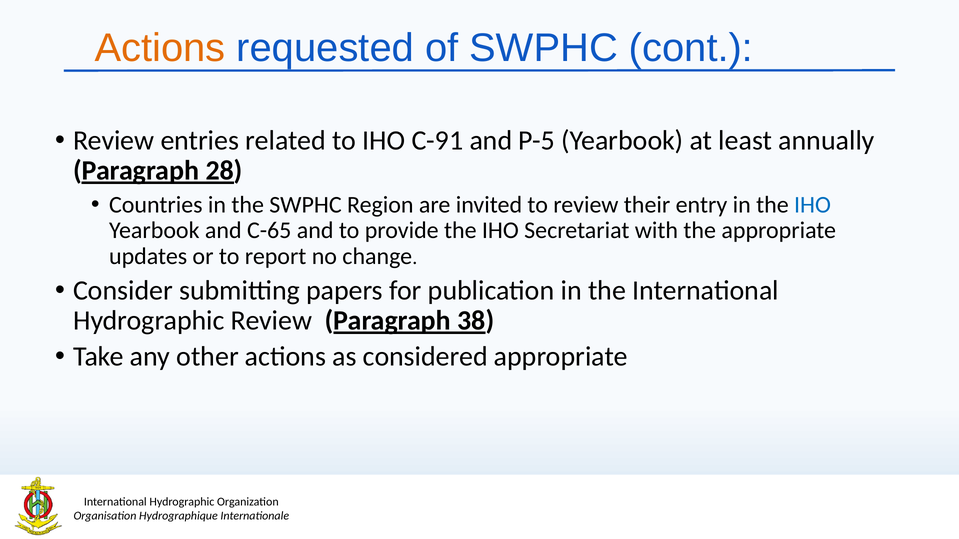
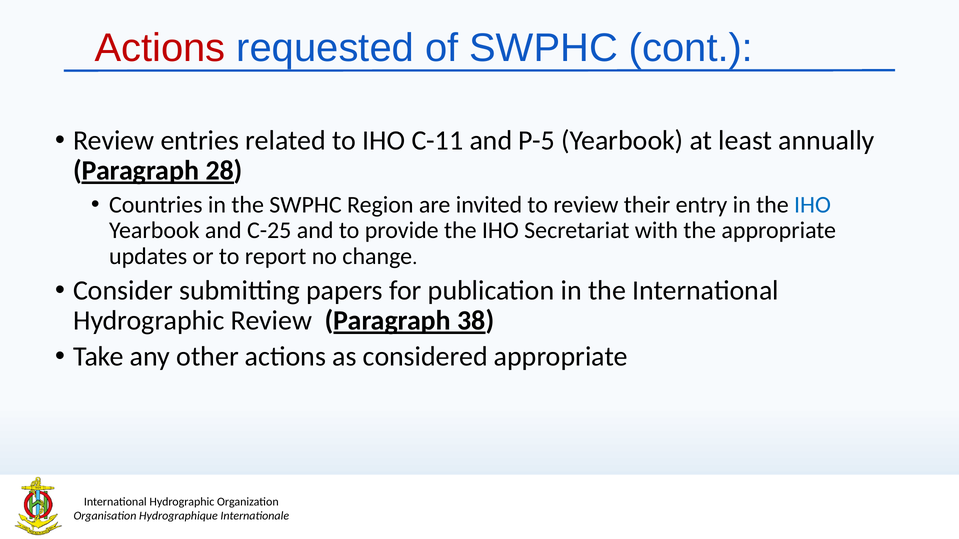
Actions at (160, 48) colour: orange -> red
C-91: C-91 -> C-11
C-65: C-65 -> C-25
